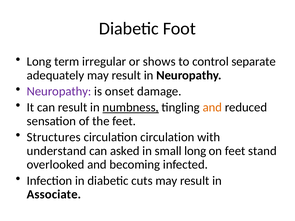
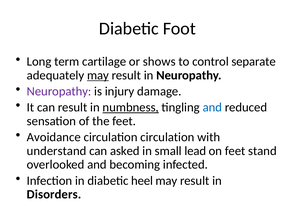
irregular: irregular -> cartilage
may at (98, 75) underline: none -> present
onset: onset -> injury
and at (212, 108) colour: orange -> blue
Structures: Structures -> Avoidance
small long: long -> lead
cuts: cuts -> heel
Associate: Associate -> Disorders
